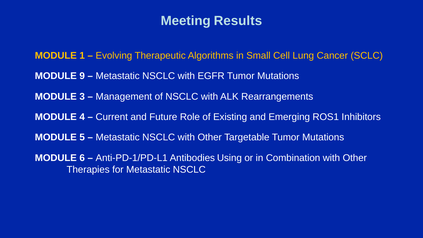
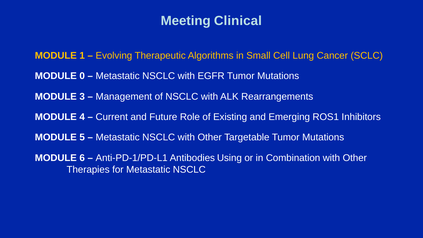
Results: Results -> Clinical
9: 9 -> 0
